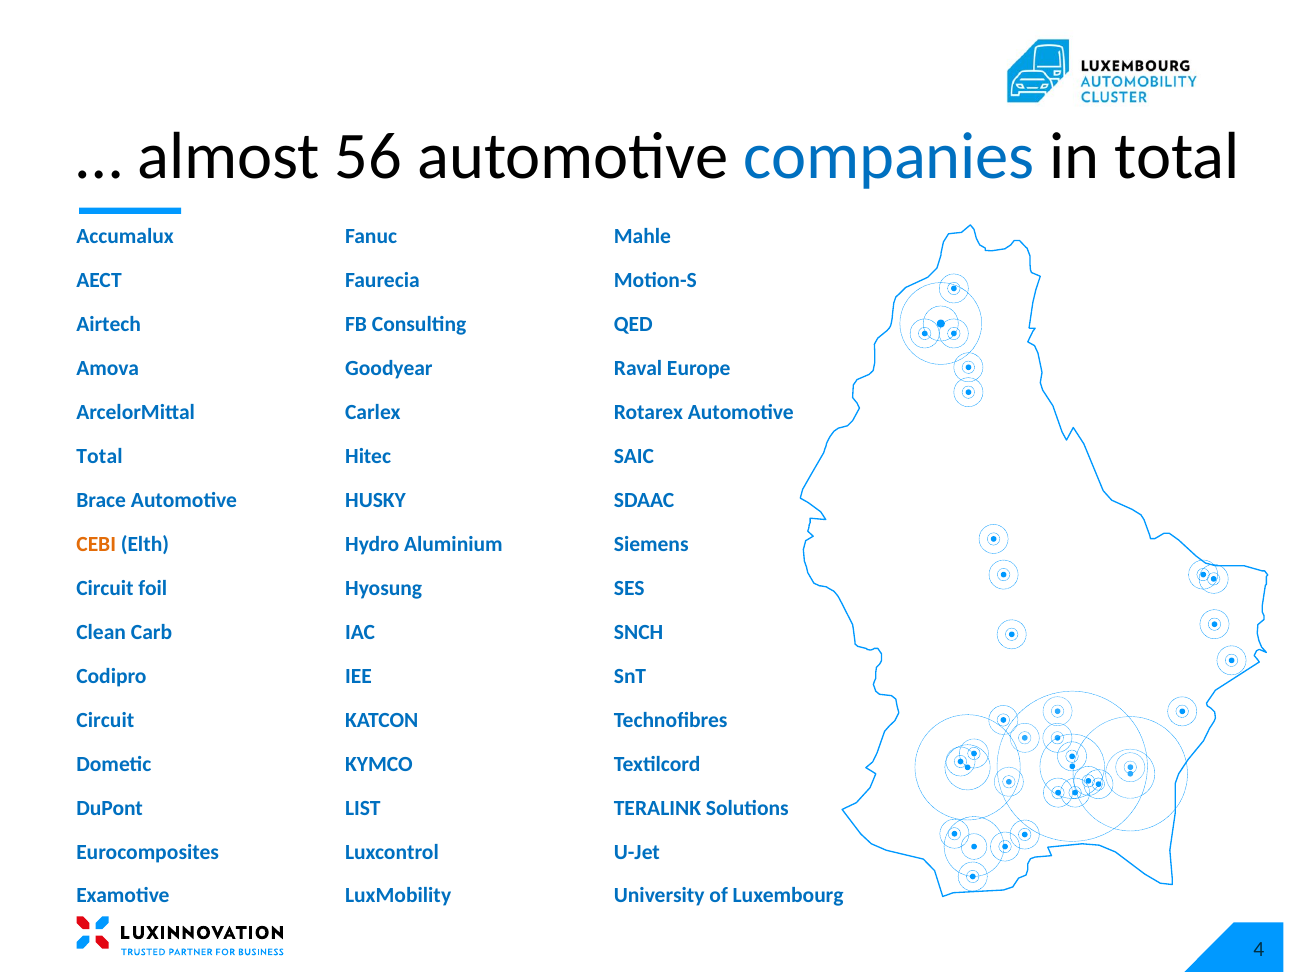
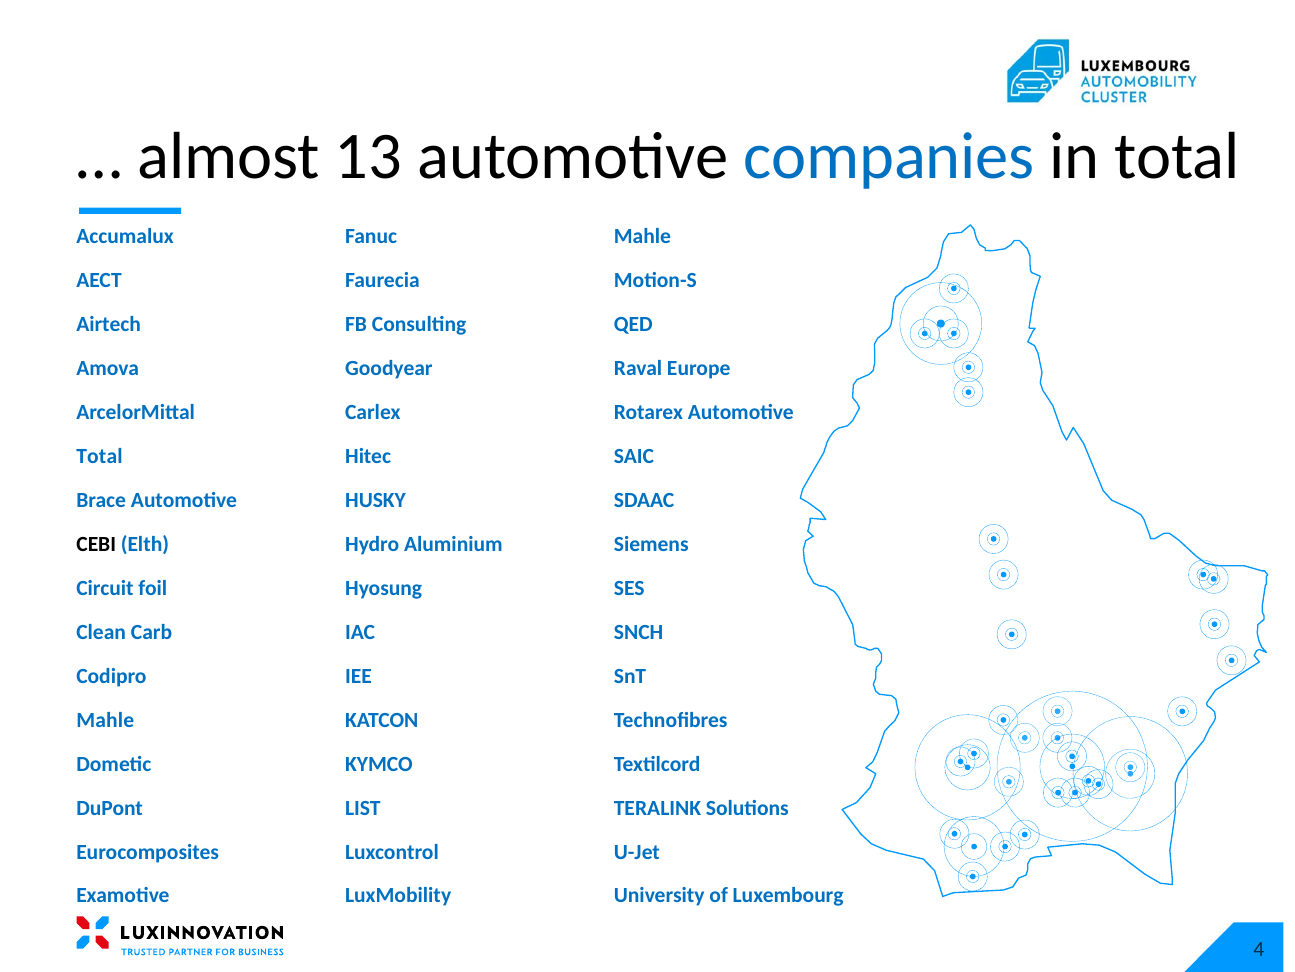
56: 56 -> 13
CEBI colour: orange -> black
Circuit at (105, 720): Circuit -> Mahle
